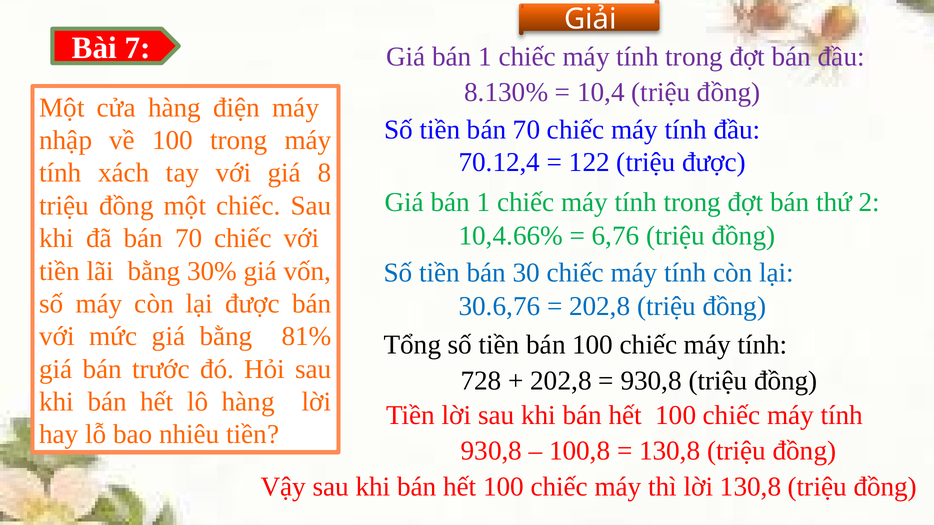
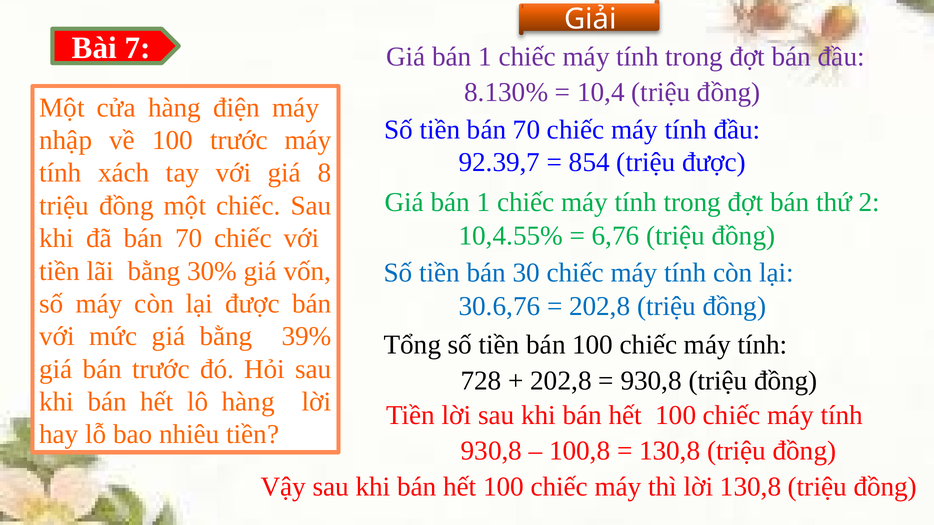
100 trong: trong -> trước
70.12,4: 70.12,4 -> 92.39,7
122: 122 -> 854
10,4.66%: 10,4.66% -> 10,4.55%
81%: 81% -> 39%
